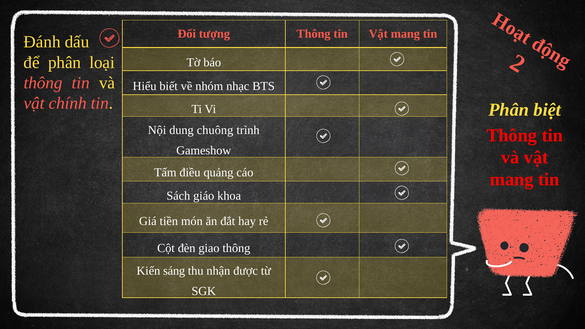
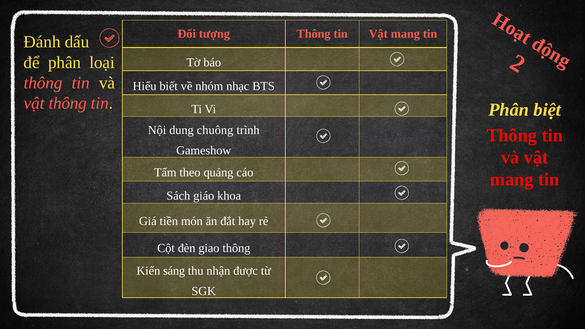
vật chính: chính -> thông
điều: điều -> theo
